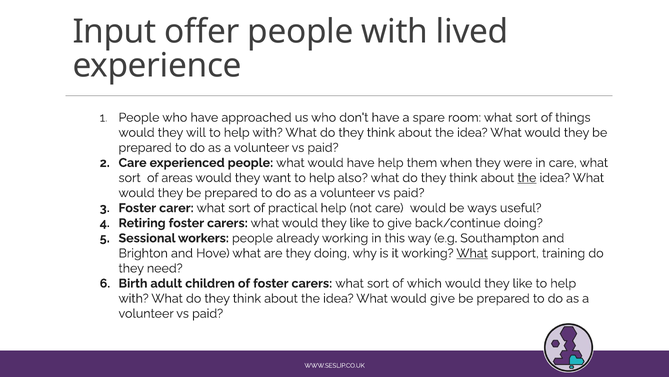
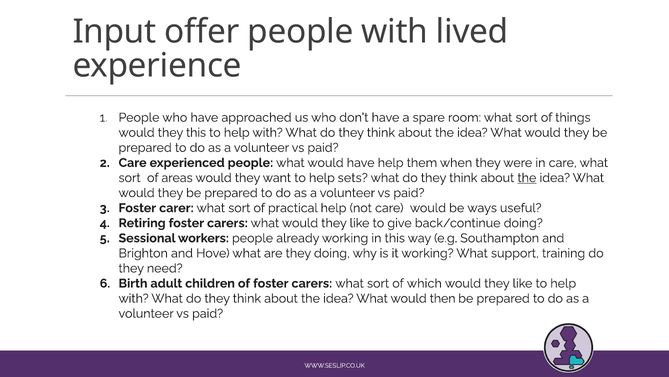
they will: will -> this
also: also -> sets
What at (472, 253) underline: present -> none
would give: give -> then
